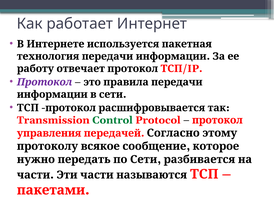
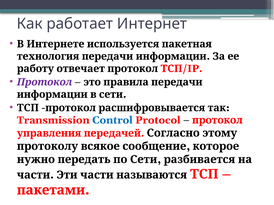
Control colour: green -> blue
